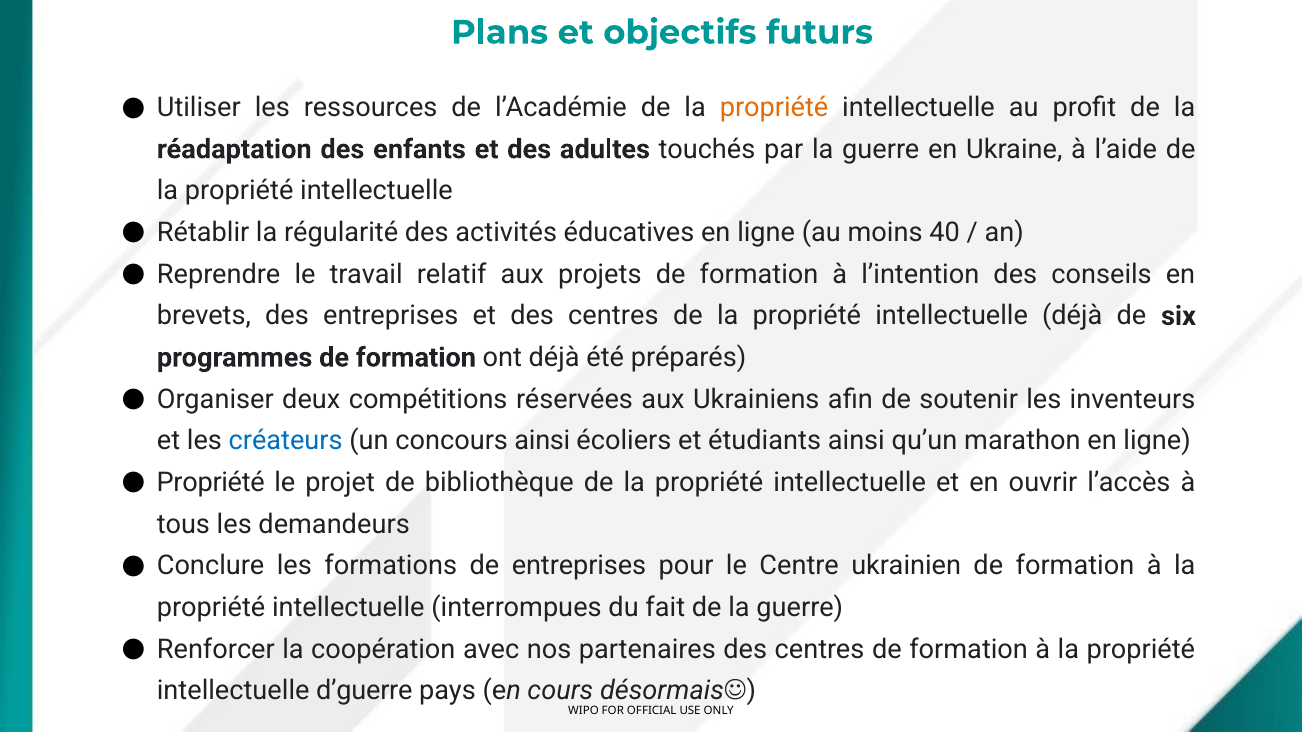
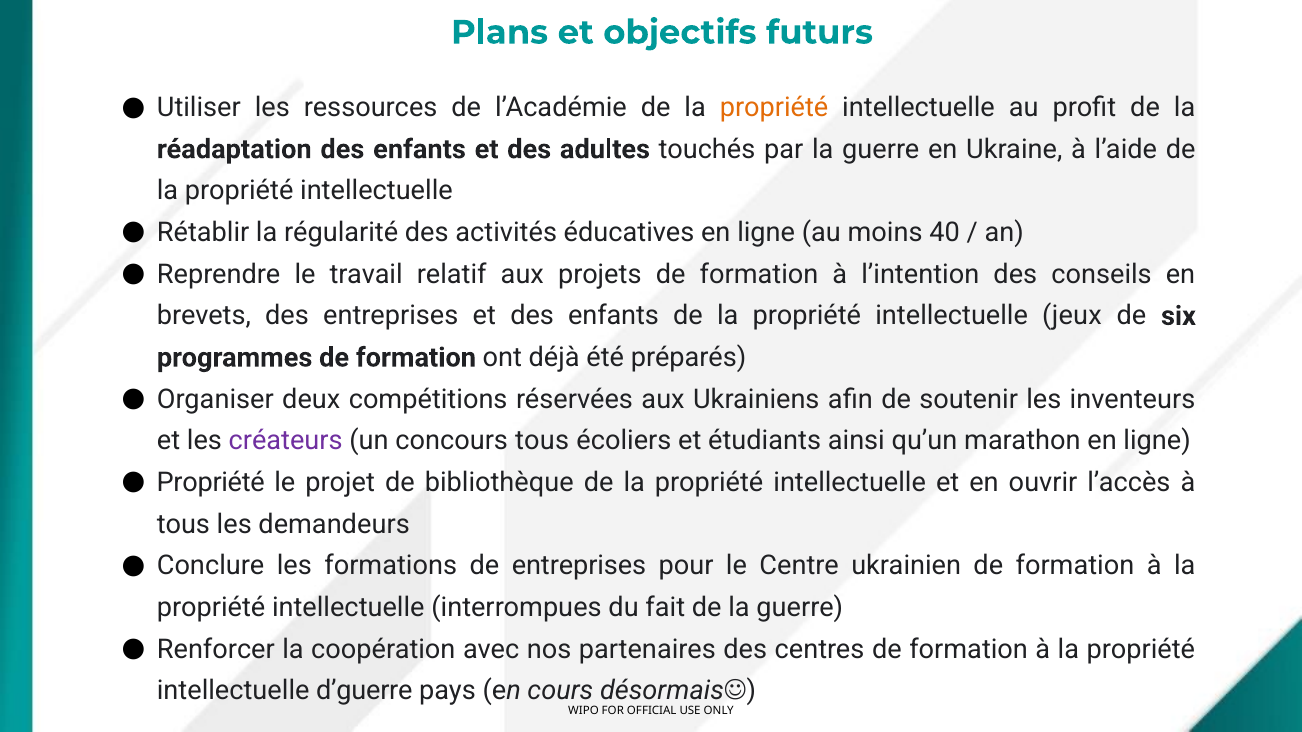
et des centres: centres -> enfants
intellectuelle déjà: déjà -> jeux
créateurs colour: blue -> purple
concours ainsi: ainsi -> tous
